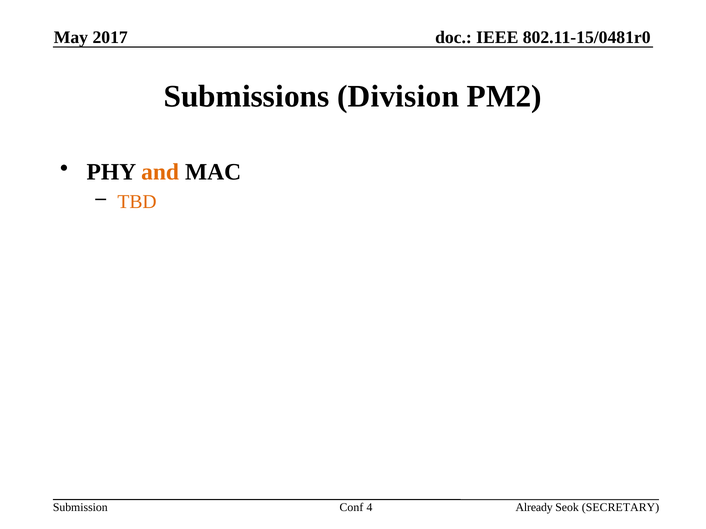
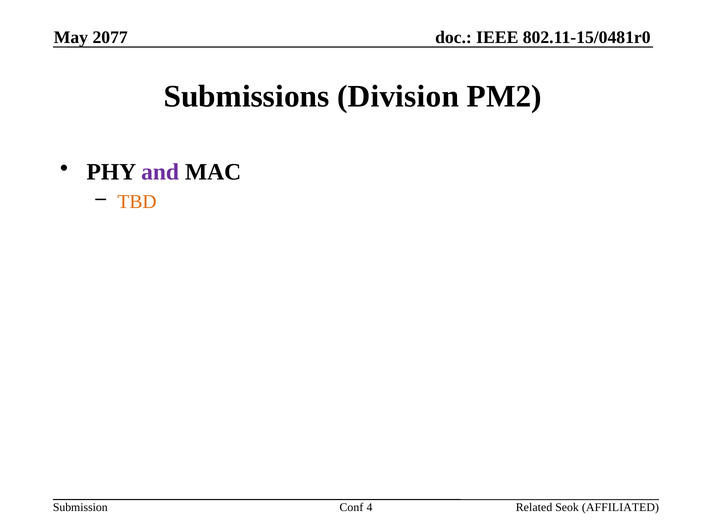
2017: 2017 -> 2077
and colour: orange -> purple
Already: Already -> Related
SECRETARY: SECRETARY -> AFFILIATED
